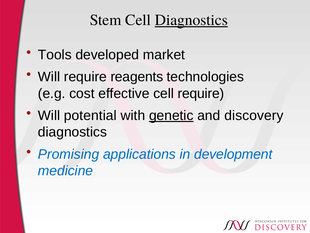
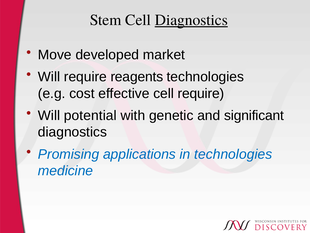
Tools: Tools -> Move
genetic underline: present -> none
discovery: discovery -> significant
in development: development -> technologies
